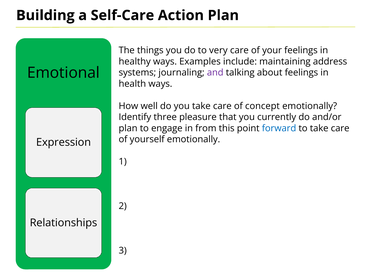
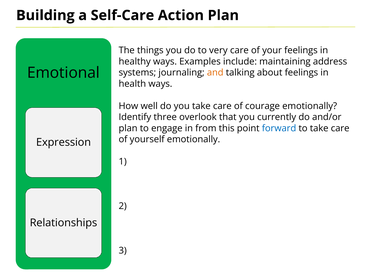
and colour: purple -> orange
concept: concept -> courage
pleasure: pleasure -> overlook
